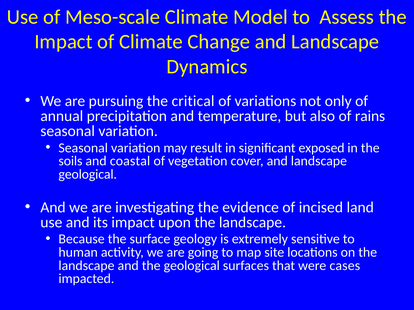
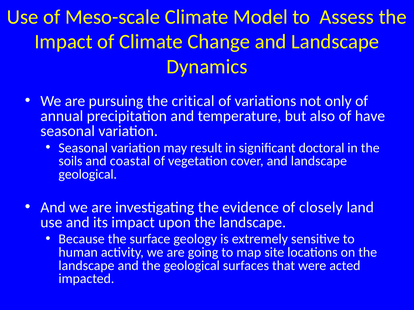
rains: rains -> have
exposed: exposed -> doctoral
incised: incised -> closely
cases: cases -> acted
